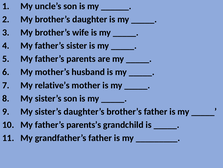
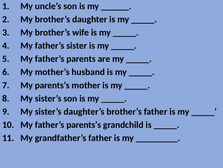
My relative’s: relative’s -> parents’s
